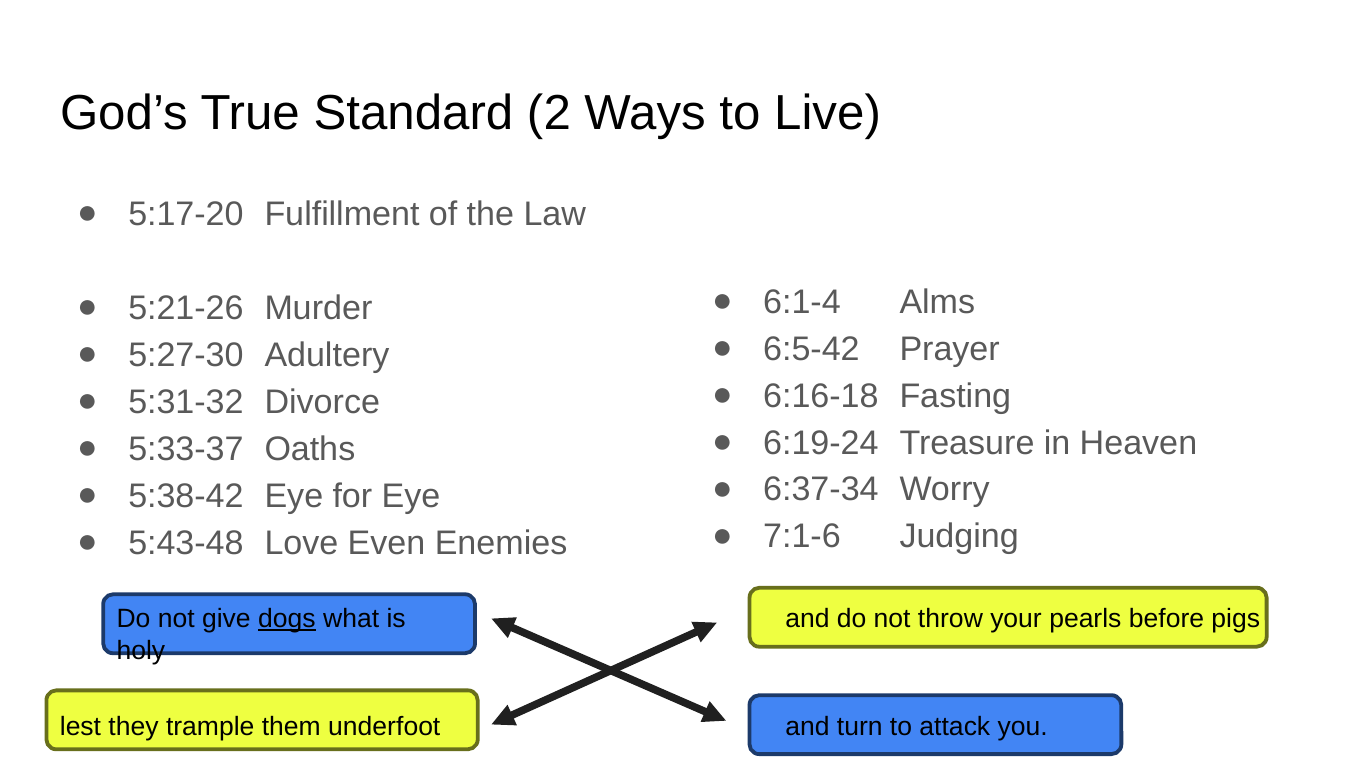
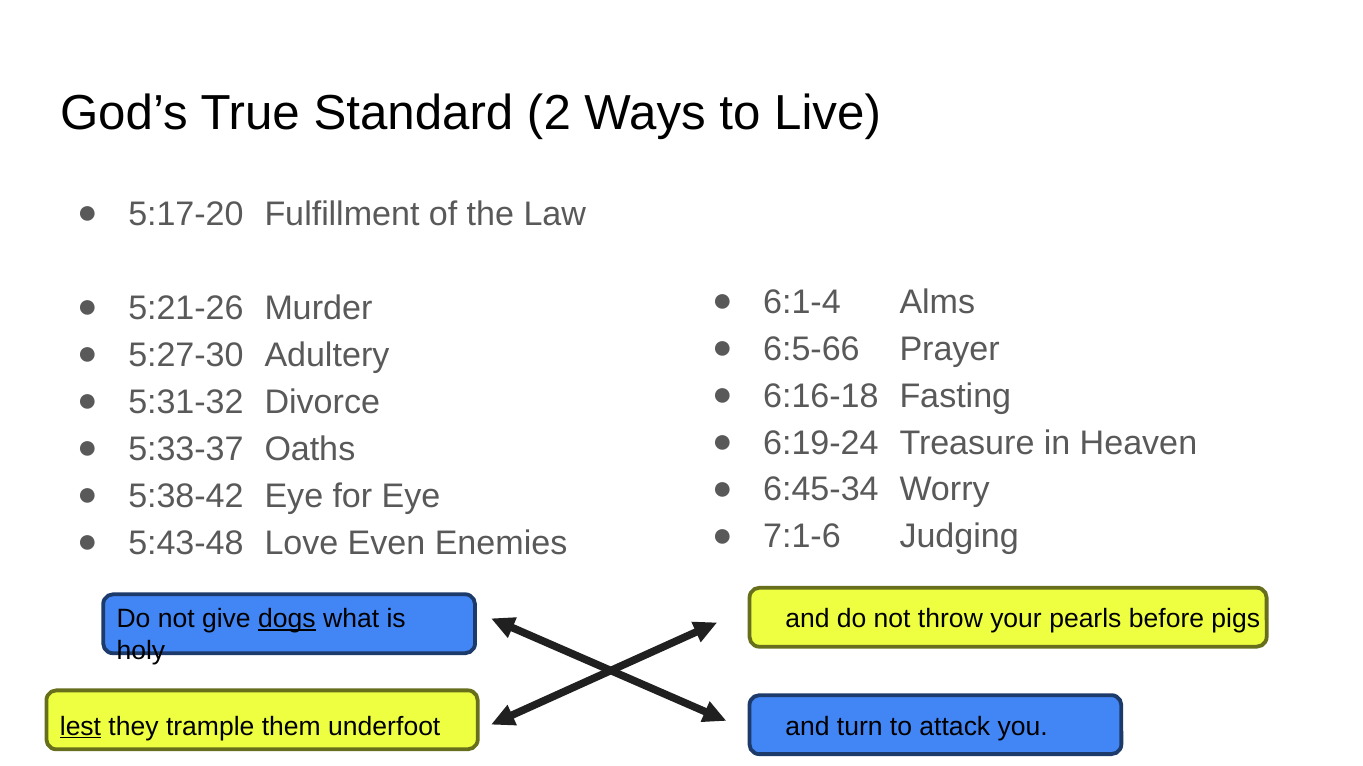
6:5-42: 6:5-42 -> 6:5-66
6:37-34: 6:37-34 -> 6:45-34
lest underline: none -> present
